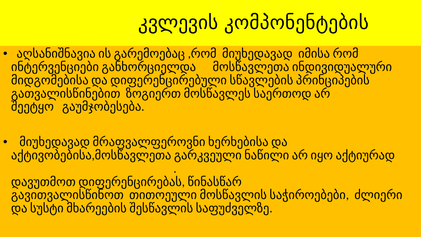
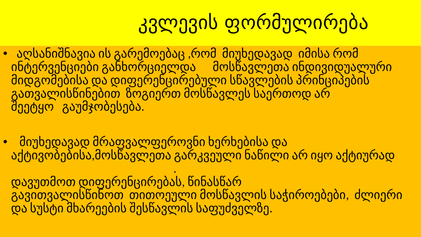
კომპონენტების: კომპონენტების -> ფორმულირება
